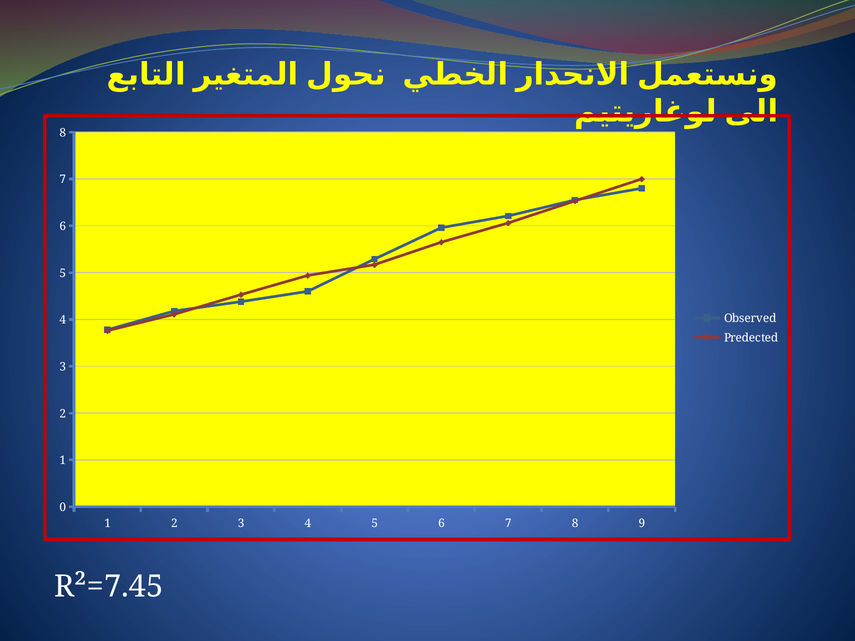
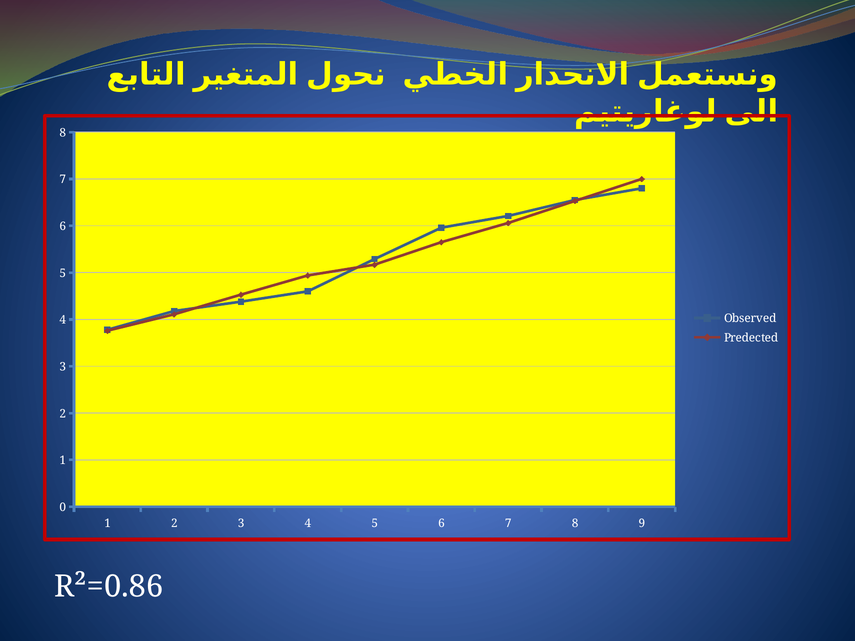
R²=7.45: R²=7.45 -> R²=0.86
